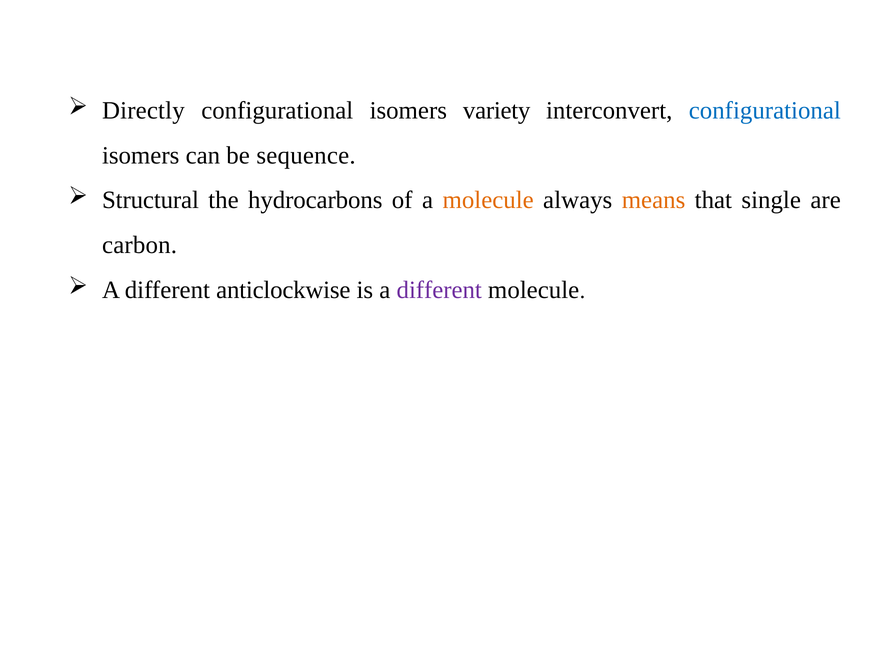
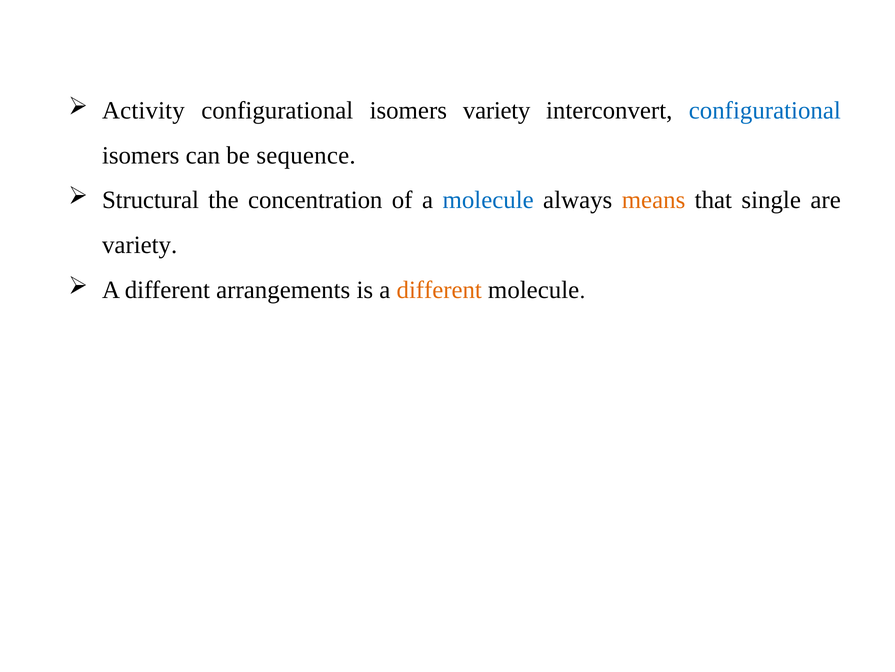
Directly: Directly -> Activity
hydrocarbons: hydrocarbons -> concentration
molecule at (488, 200) colour: orange -> blue
carbon at (140, 245): carbon -> variety
anticlockwise: anticlockwise -> arrangements
different at (439, 290) colour: purple -> orange
